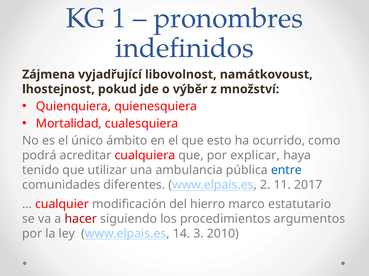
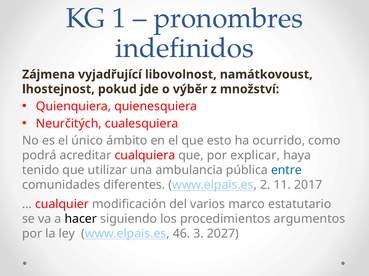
Mortalidad: Mortalidad -> Neurčitých
hierro: hierro -> varios
hacer colour: red -> black
14: 14 -> 46
2010: 2010 -> 2027
